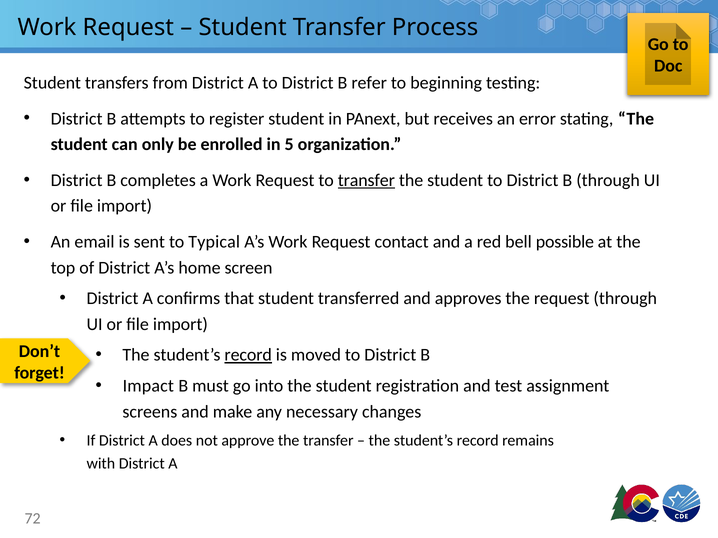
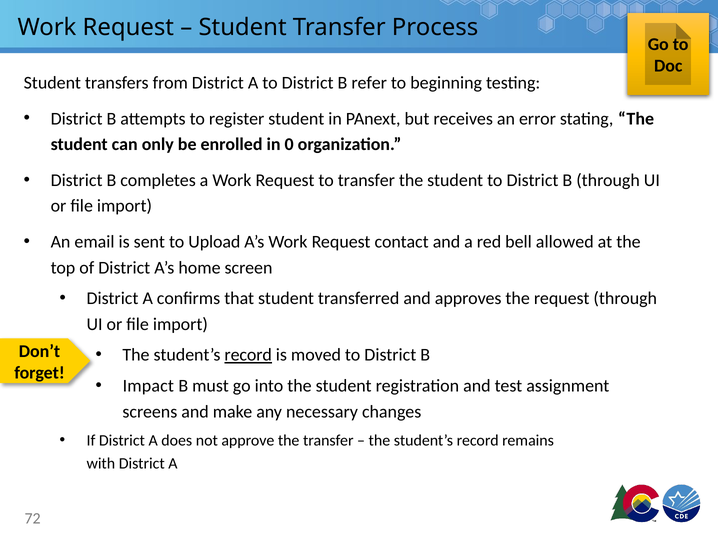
5: 5 -> 0
transfer at (366, 180) underline: present -> none
Typical: Typical -> Upload
possible: possible -> allowed
